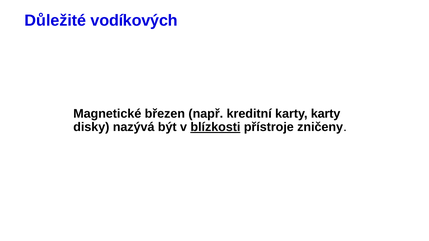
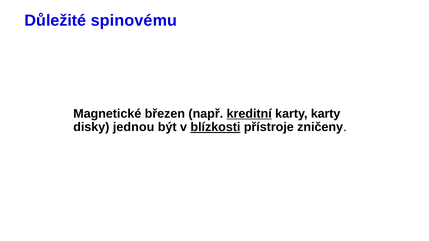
vodíkových: vodíkových -> spinovému
kreditní underline: none -> present
nazývá: nazývá -> jednou
